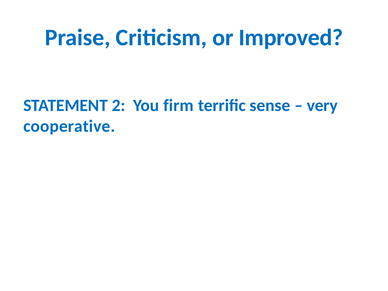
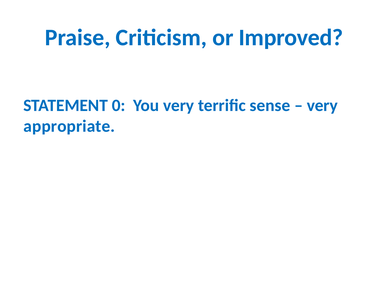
2: 2 -> 0
You firm: firm -> very
cooperative: cooperative -> appropriate
